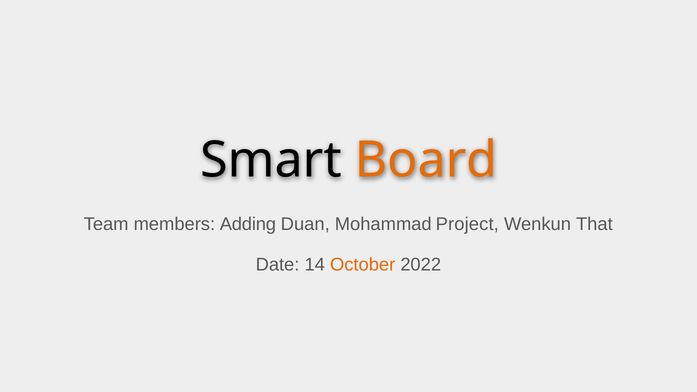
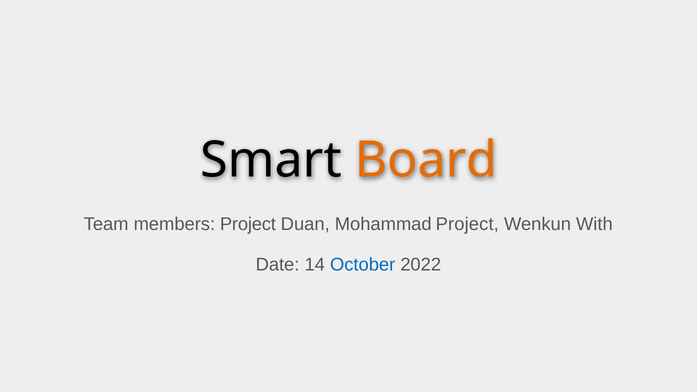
members Adding: Adding -> Project
That: That -> With
October colour: orange -> blue
